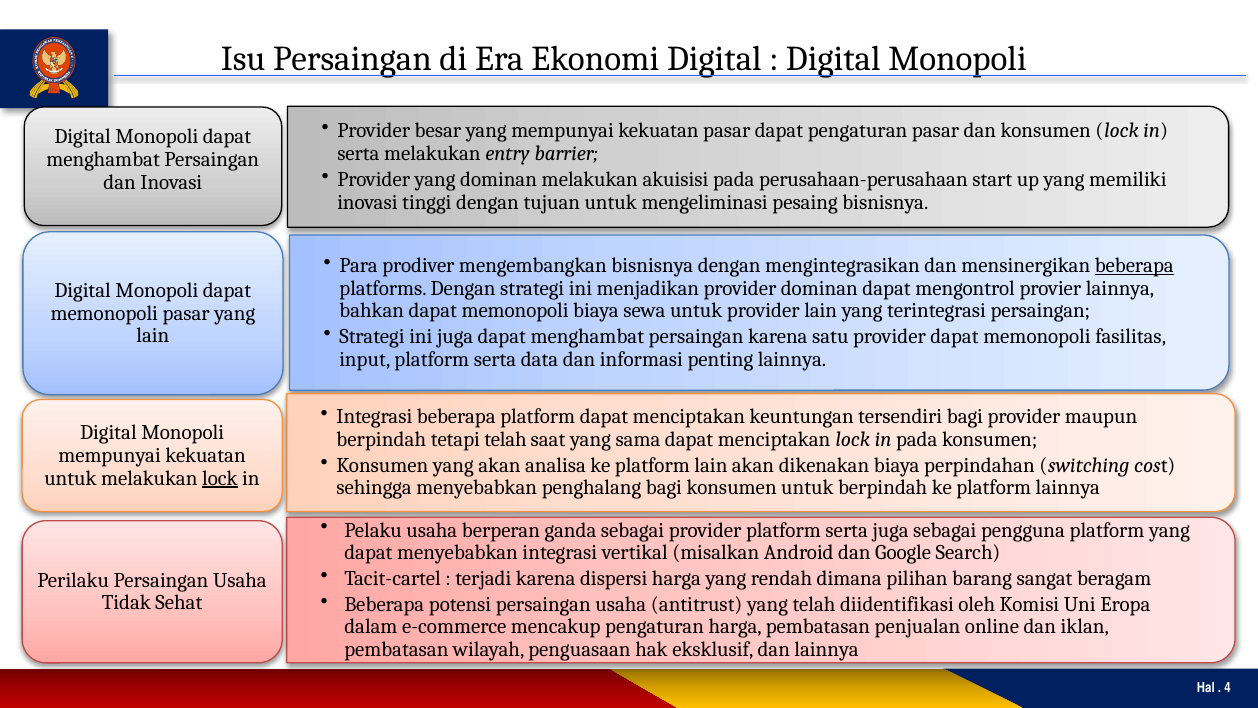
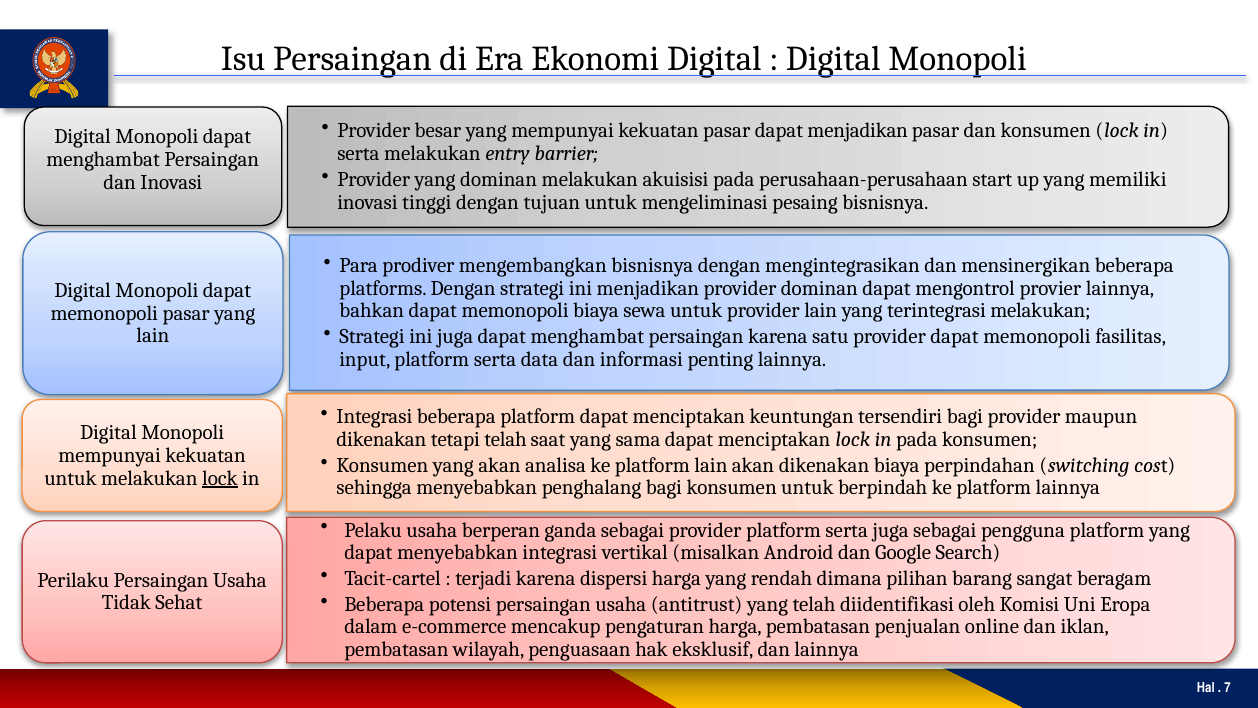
dapat pengaturan: pengaturan -> menjadikan
beberapa at (1134, 265) underline: present -> none
terintegrasi persaingan: persaingan -> melakukan
berpindah at (381, 439): berpindah -> dikenakan
4: 4 -> 7
